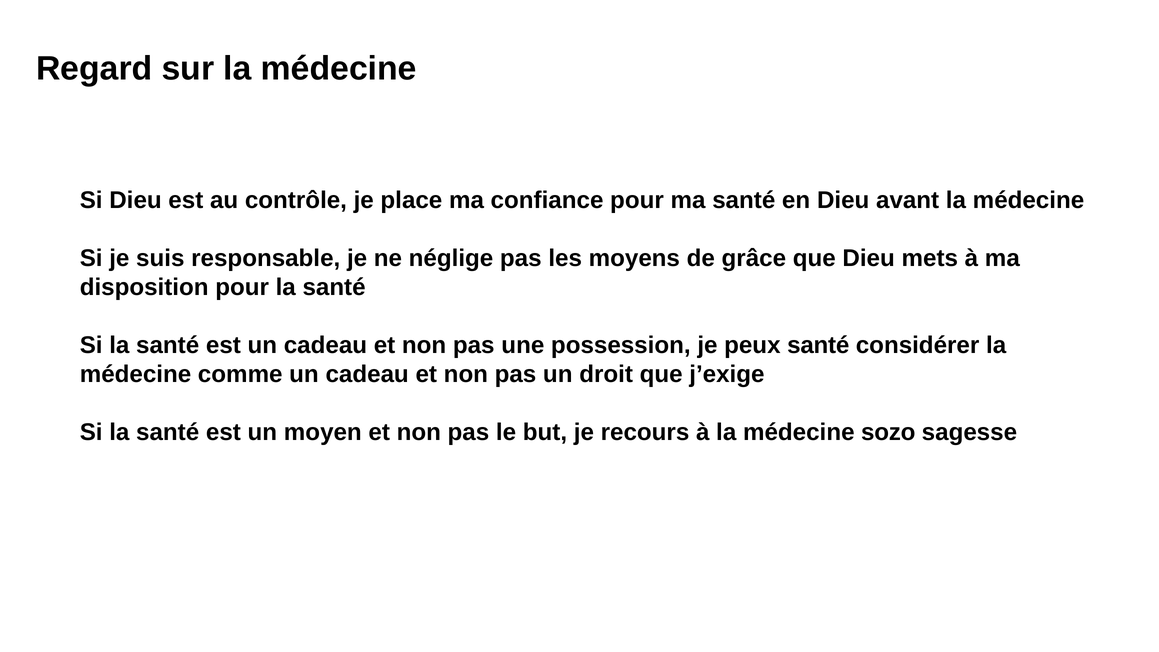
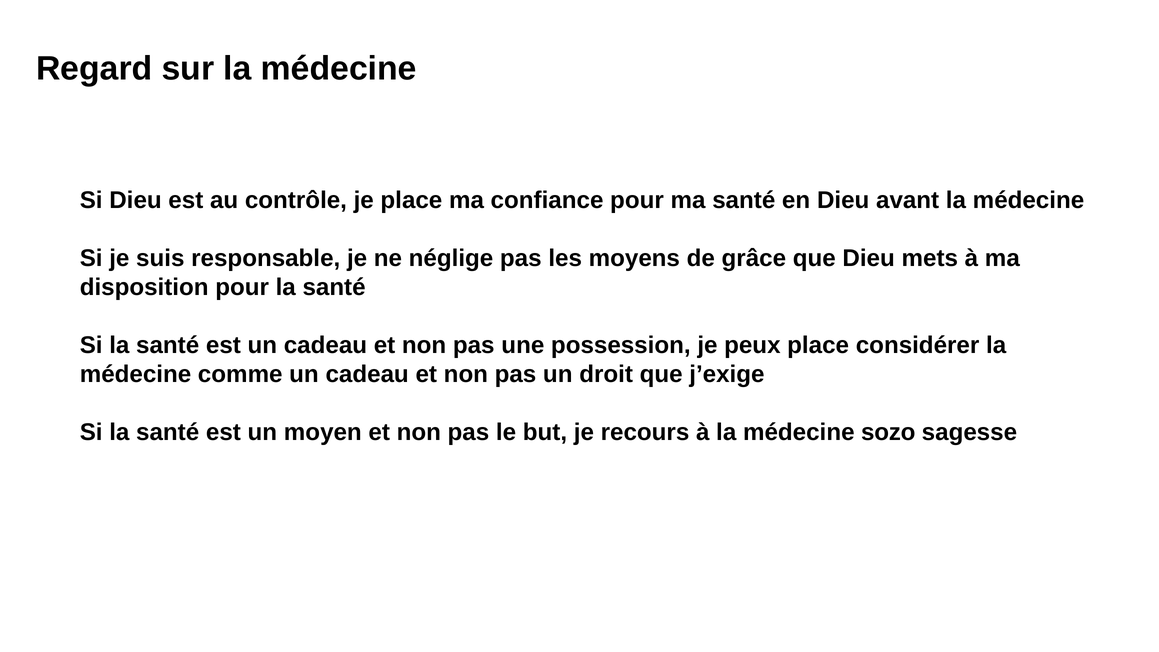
peux santé: santé -> place
